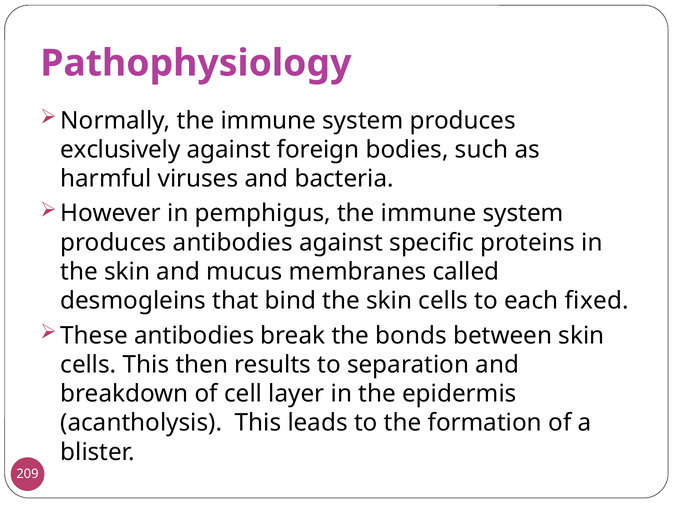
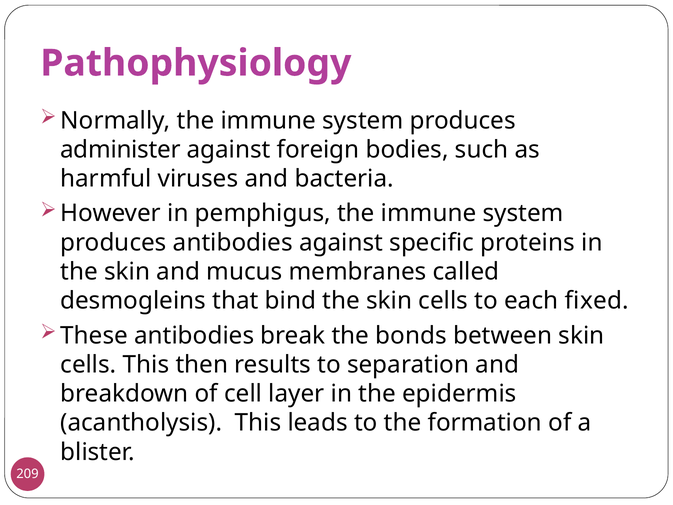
exclusively: exclusively -> administer
